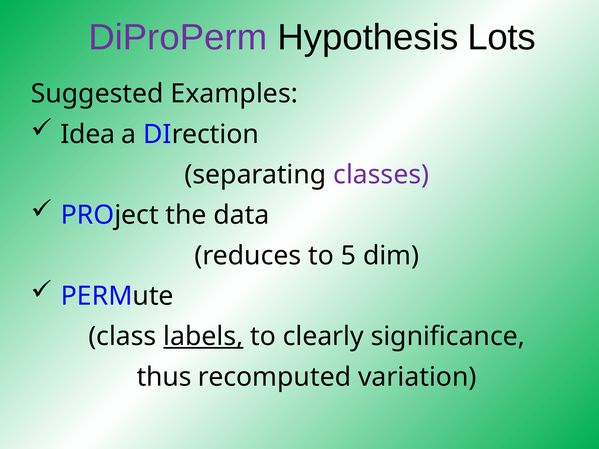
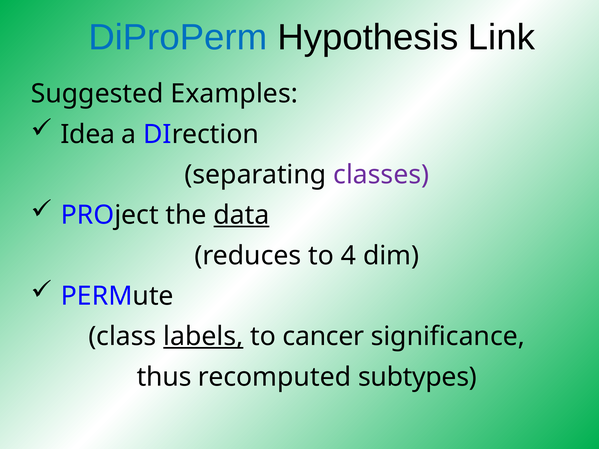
DiProPerm colour: purple -> blue
Lots: Lots -> Link
data underline: none -> present
5: 5 -> 4
clearly: clearly -> cancer
variation: variation -> subtypes
